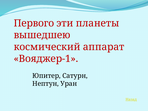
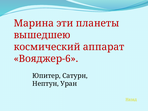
Первого: Первого -> Марина
Вояджер-1: Вояджер-1 -> Вояджер-6
